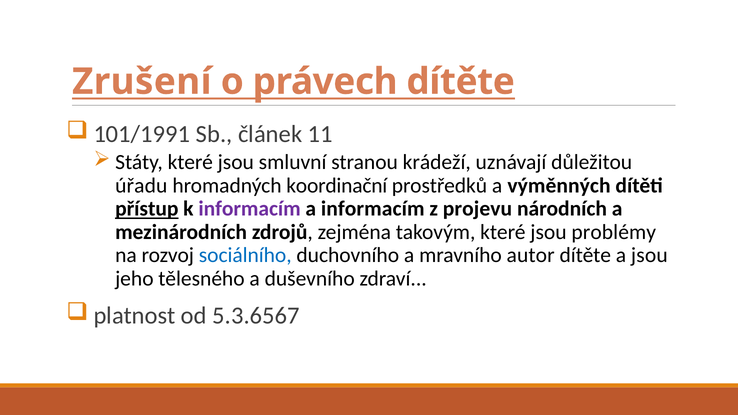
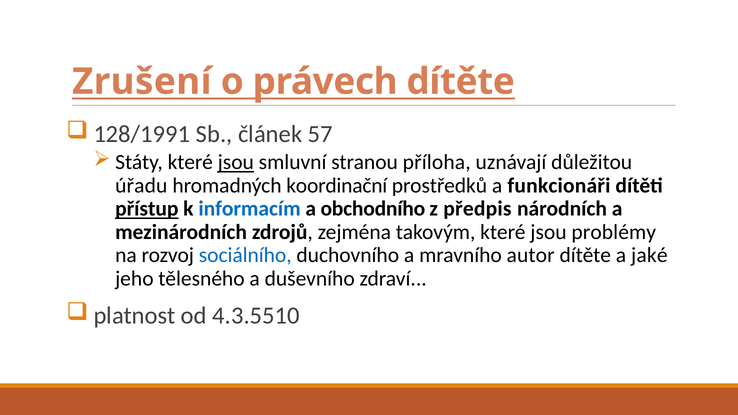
101/1991: 101/1991 -> 128/1991
11: 11 -> 57
jsou at (236, 162) underline: none -> present
krádeží: krádeží -> příloha
výměnných: výměnných -> funkcionáři
informacím at (250, 209) colour: purple -> blue
a informacím: informacím -> obchodního
projevu: projevu -> předpis
a jsou: jsou -> jaké
5.3.6567: 5.3.6567 -> 4.3.5510
